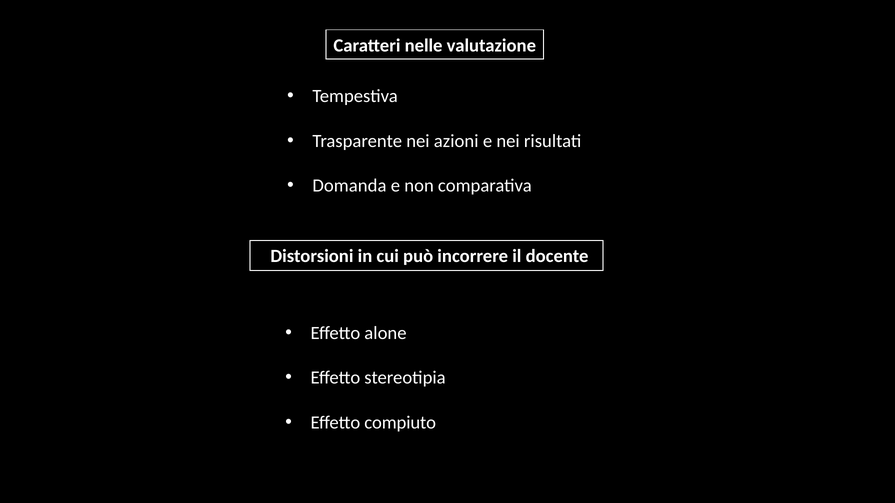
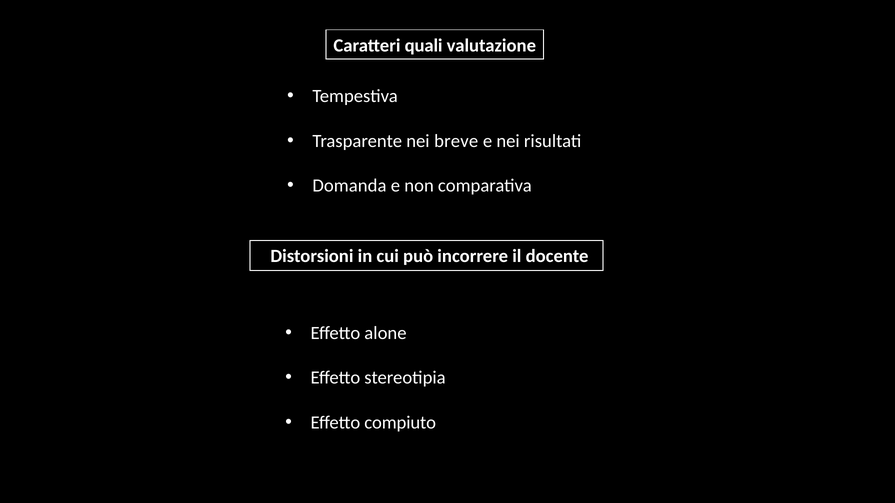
nelle: nelle -> quali
azioni: azioni -> breve
